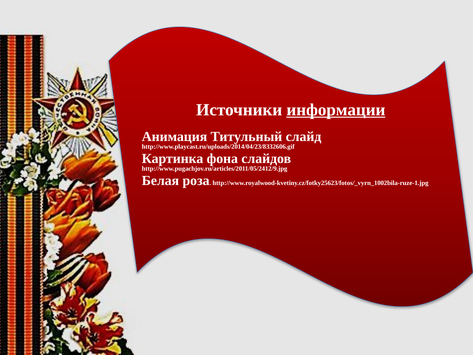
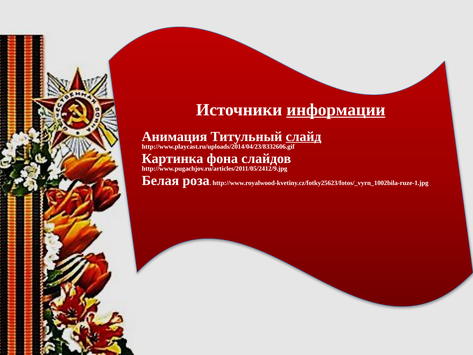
слайд underline: none -> present
